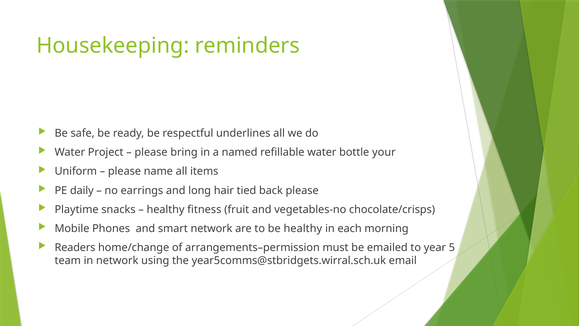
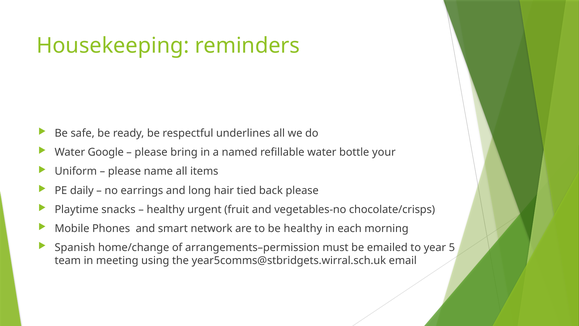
Project: Project -> Google
fitness: fitness -> urgent
Readers: Readers -> Spanish
in network: network -> meeting
